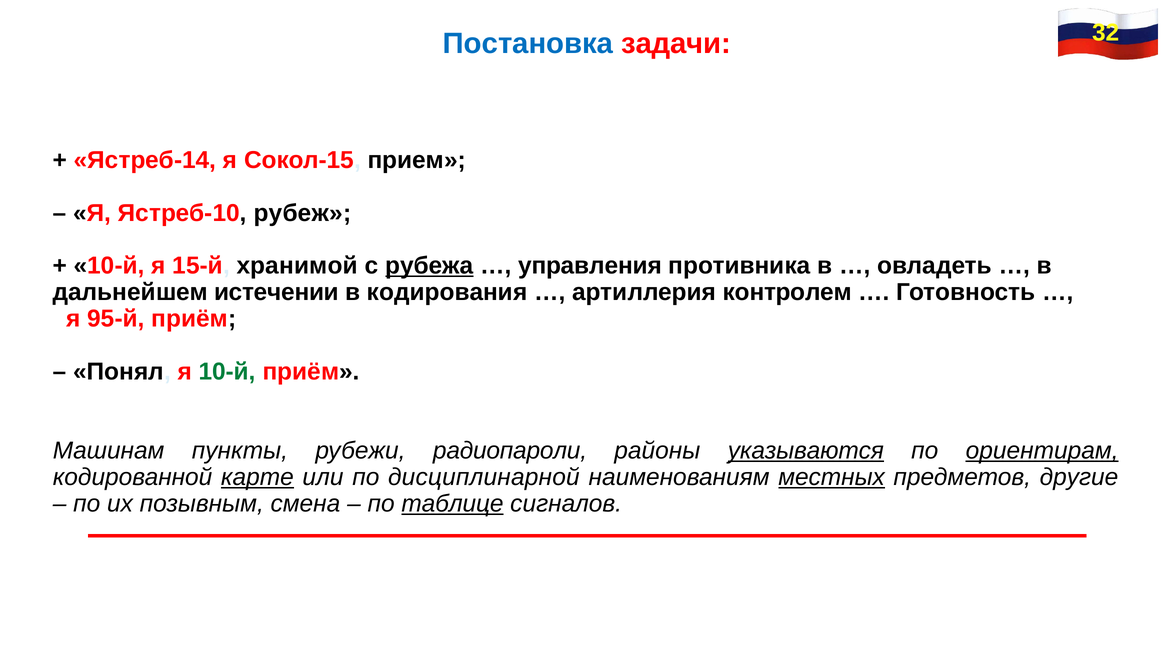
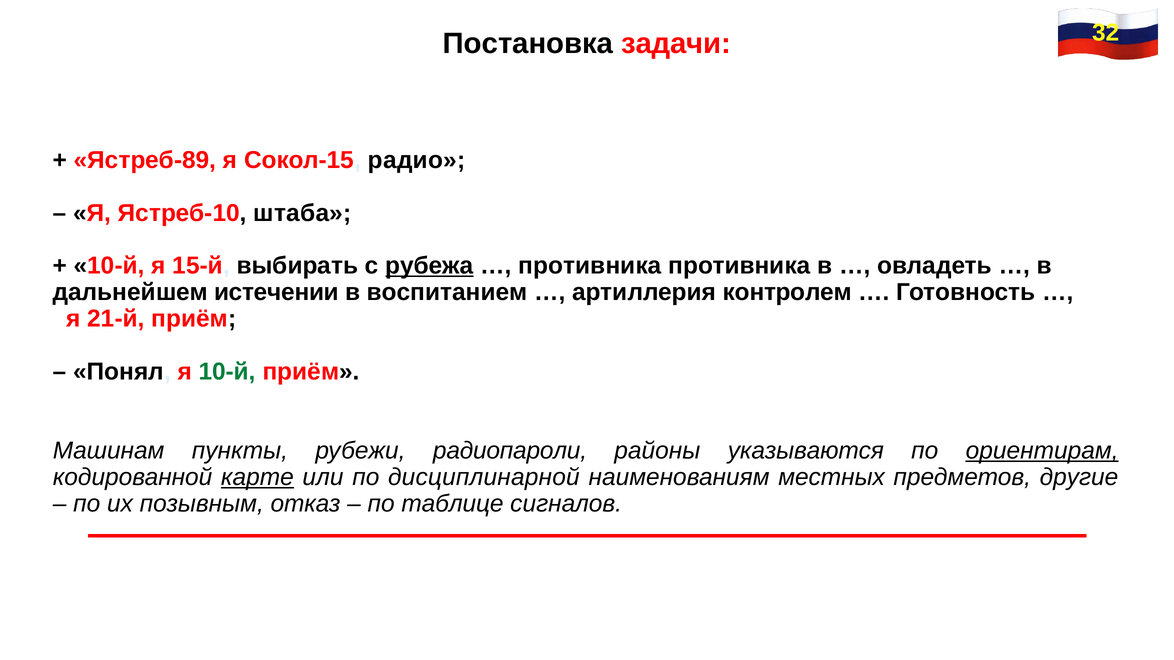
Постановка colour: blue -> black
Ястреб-14: Ястреб-14 -> Ястреб-89
прием: прием -> радио
рубеж: рубеж -> штаба
хранимой: хранимой -> выбирать
управления at (590, 266): управления -> противника
кодирования: кодирования -> воспитанием
95-й: 95-й -> 21-й
указываются underline: present -> none
местных underline: present -> none
смена: смена -> отказ
таблице underline: present -> none
